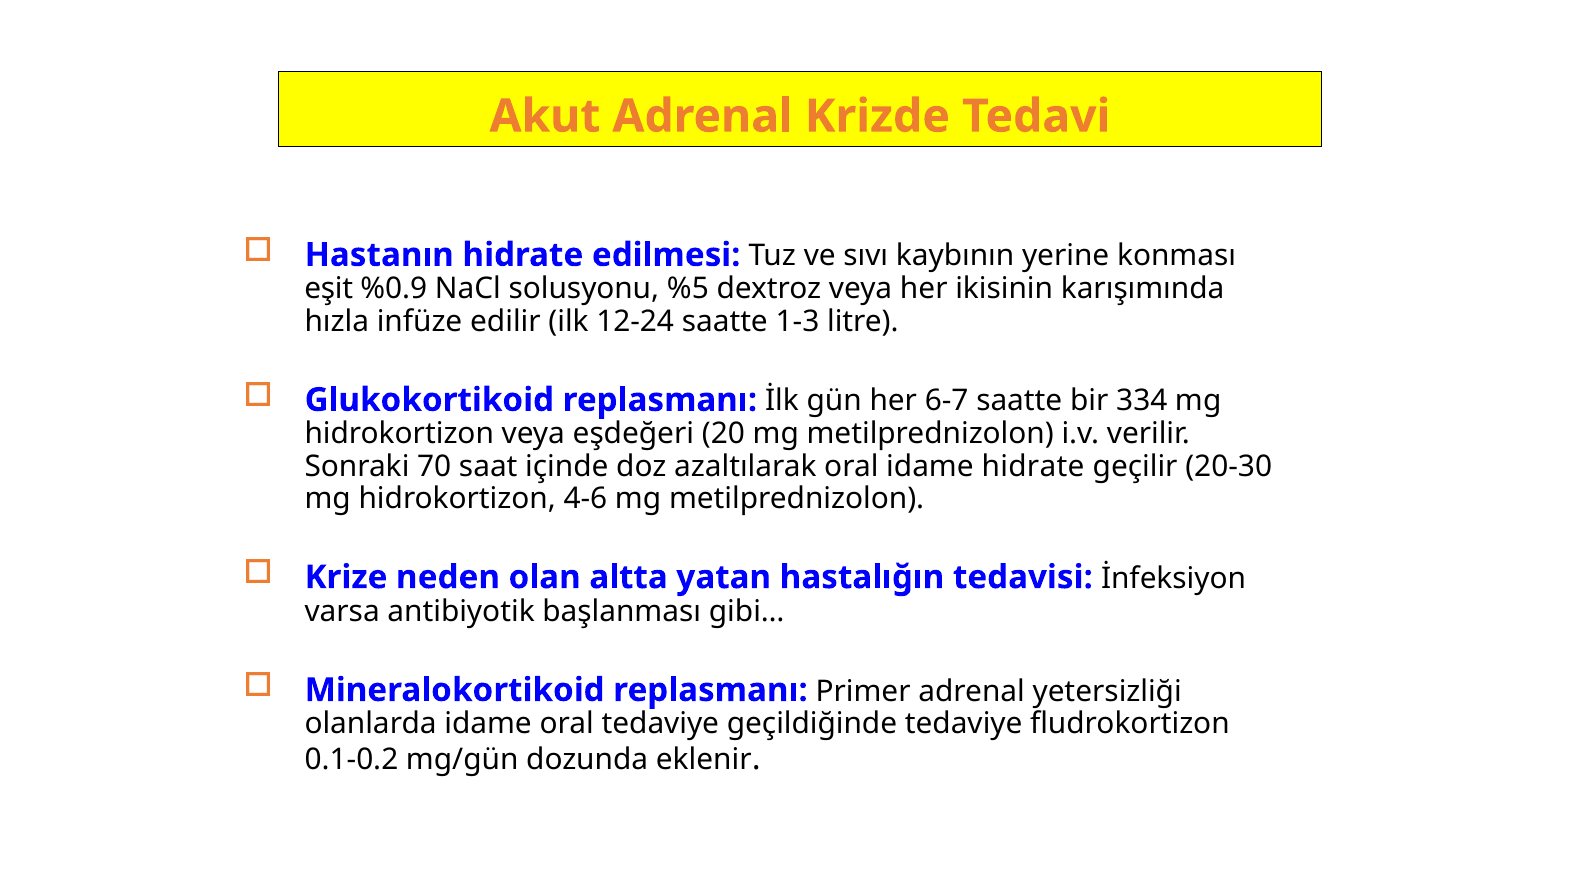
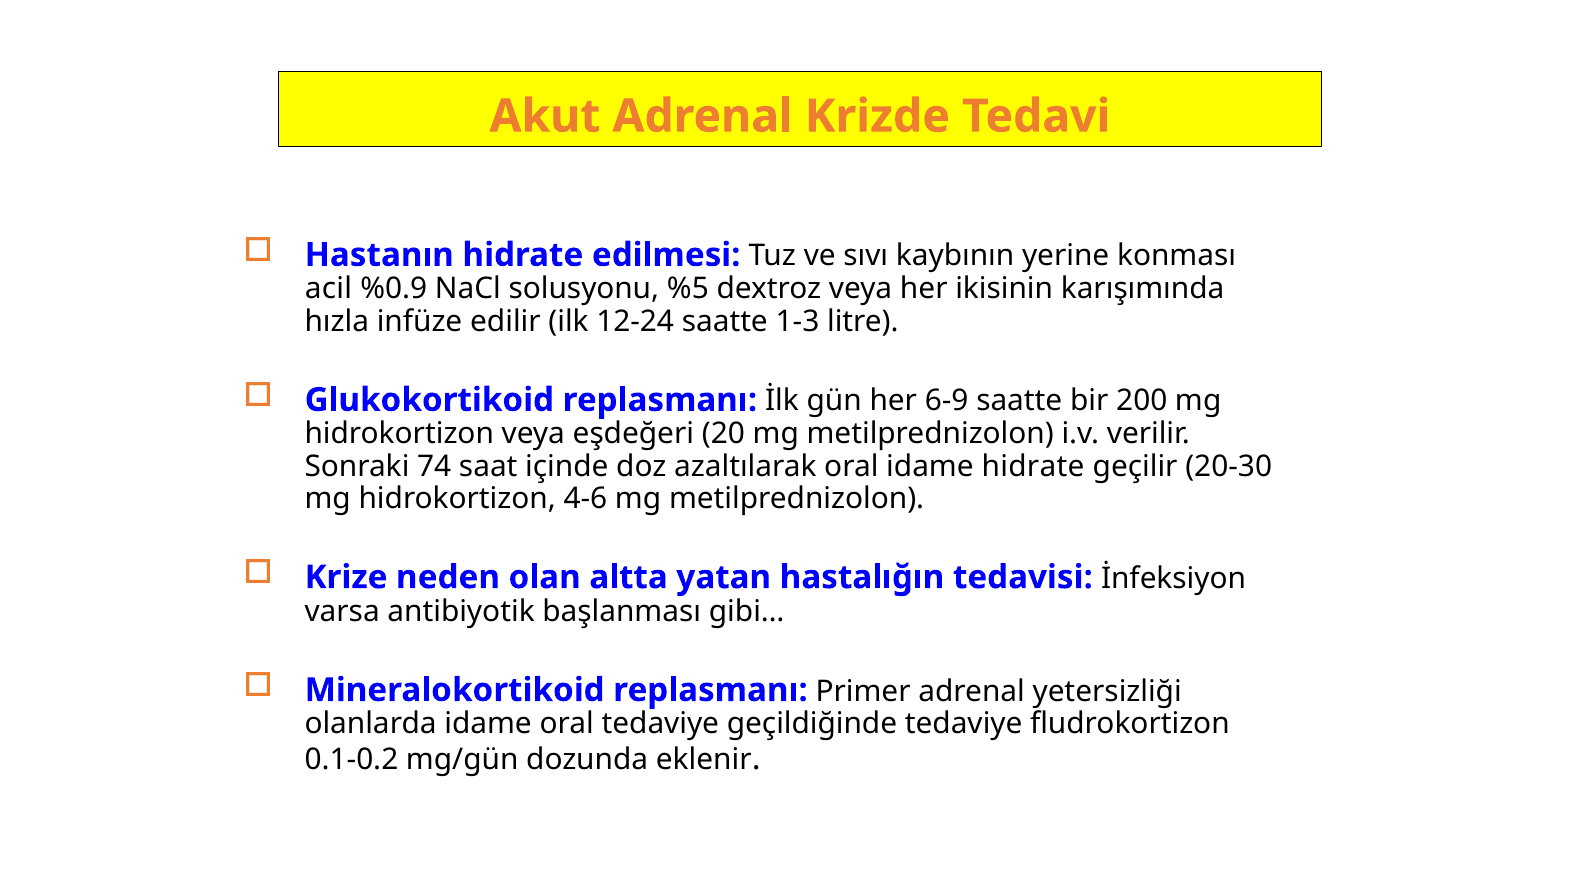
eşit: eşit -> acil
6-7: 6-7 -> 6-9
334: 334 -> 200
70: 70 -> 74
